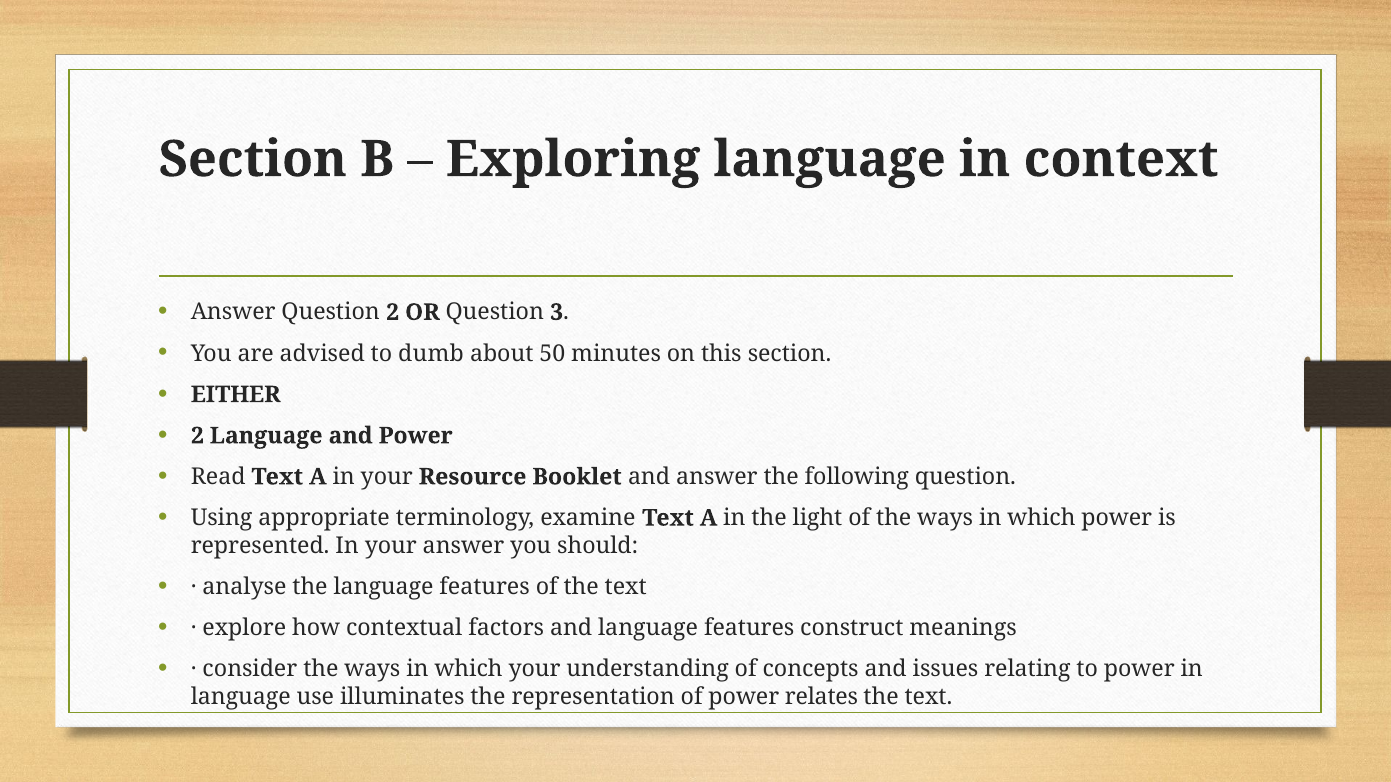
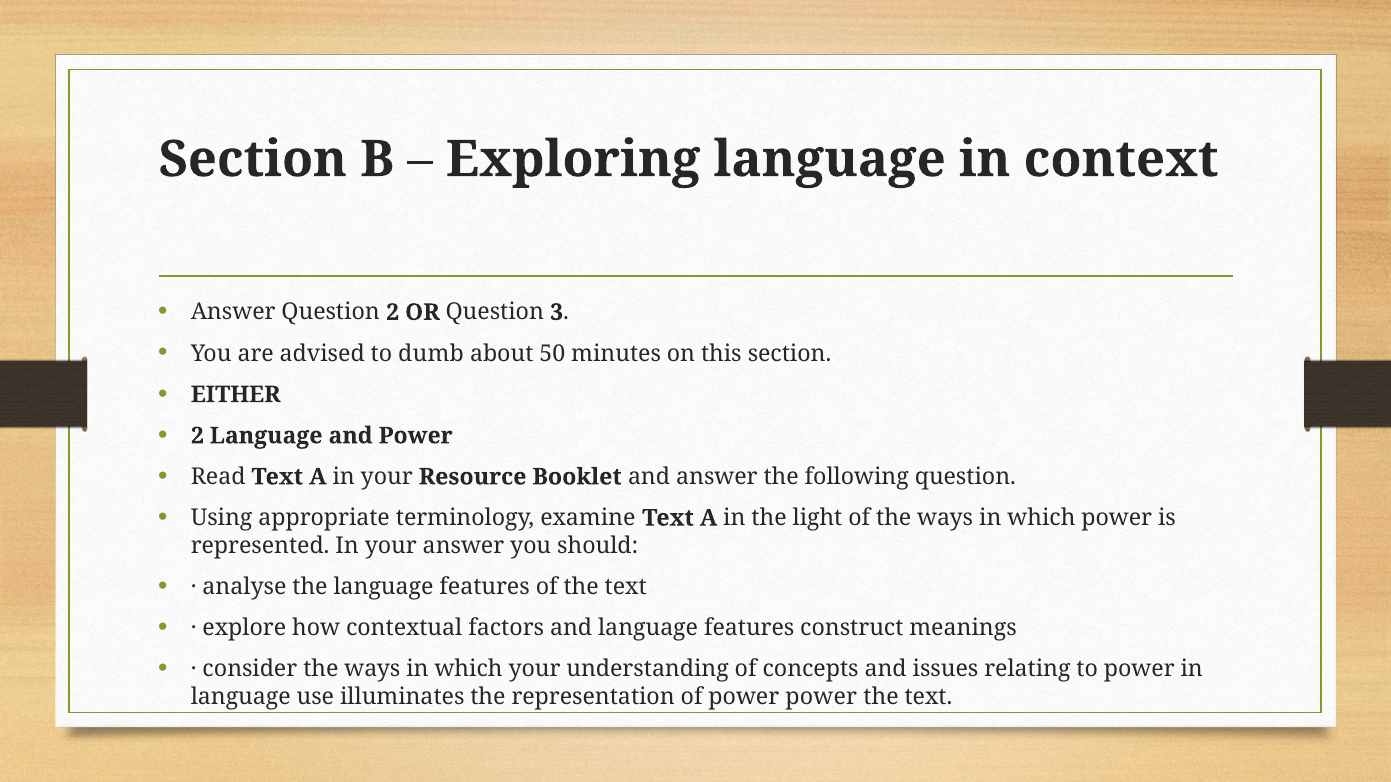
power relates: relates -> power
